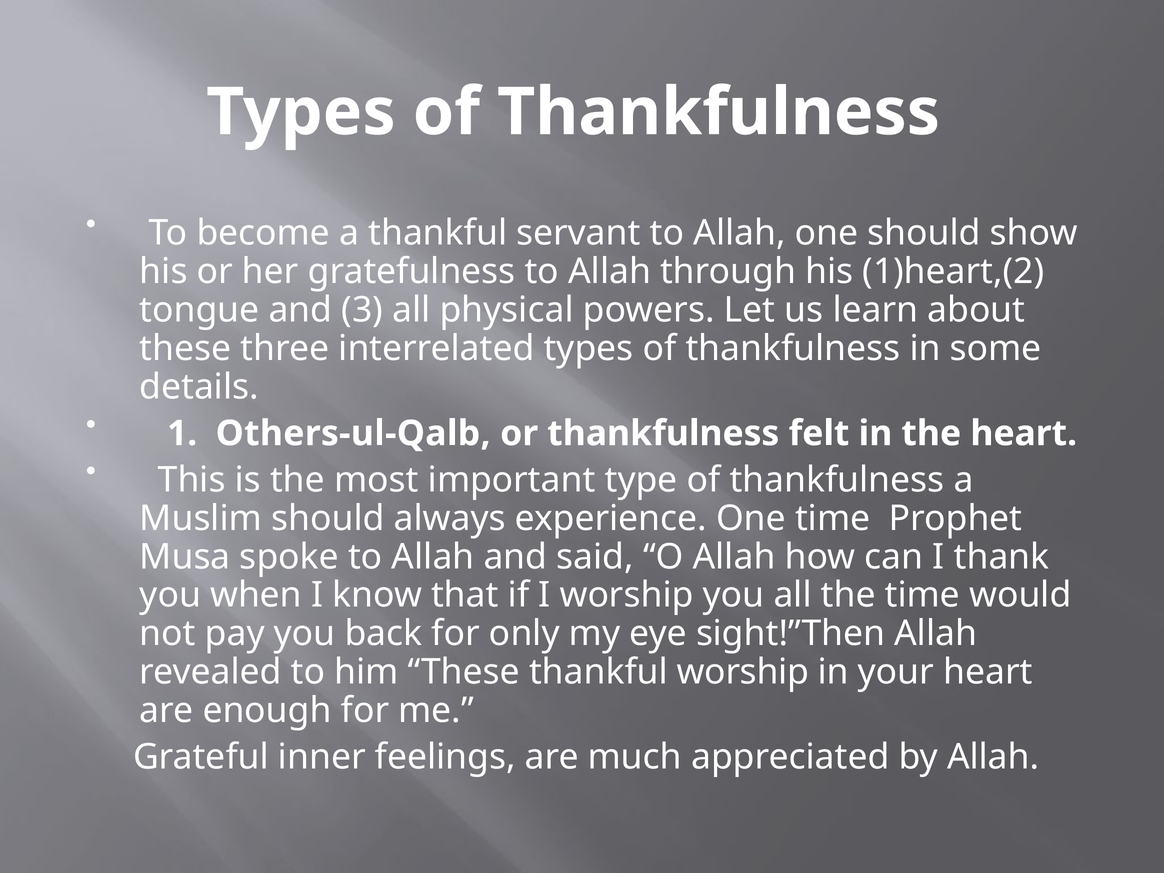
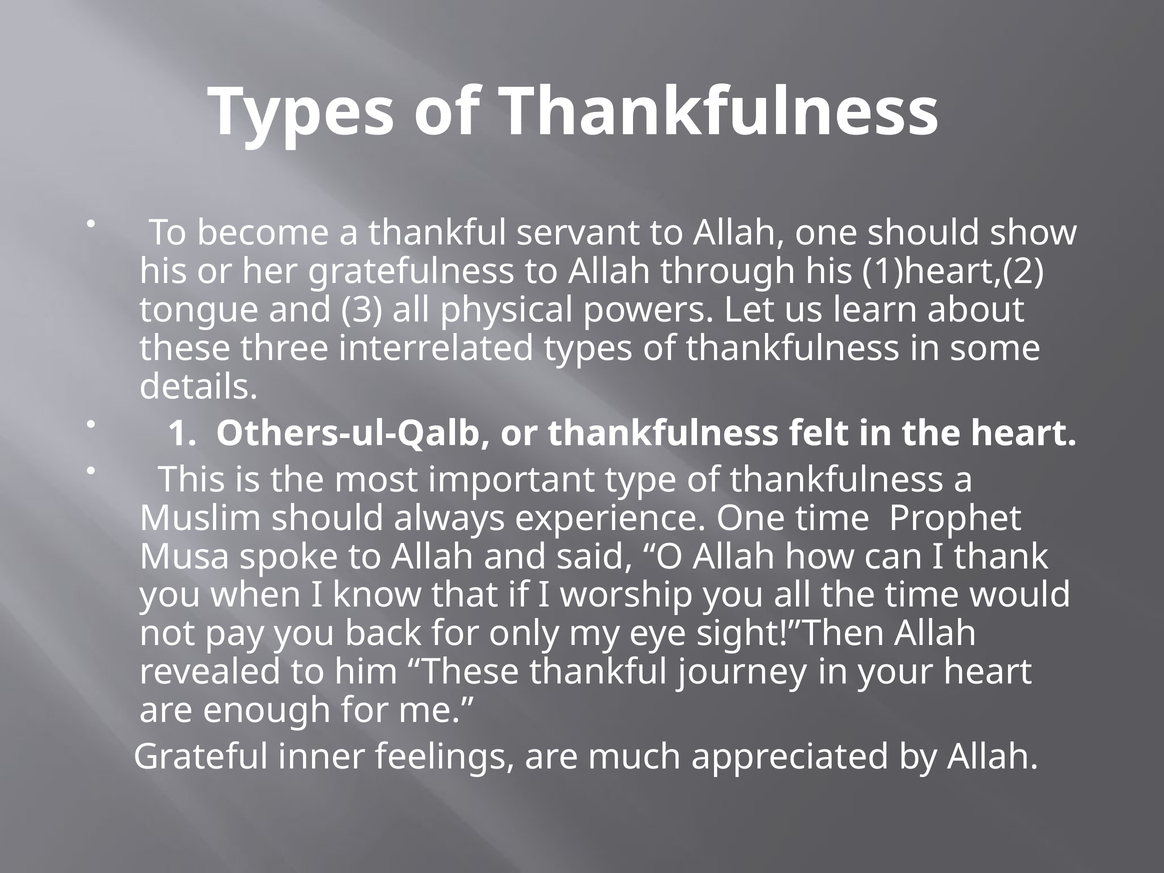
thankful worship: worship -> journey
